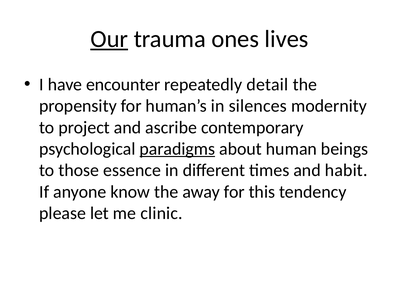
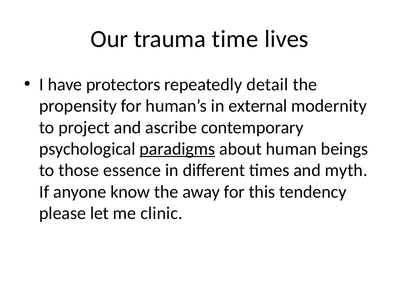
Our underline: present -> none
ones: ones -> time
encounter: encounter -> protectors
silences: silences -> external
habit: habit -> myth
